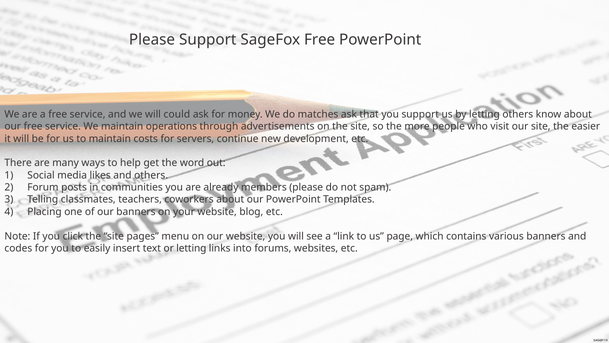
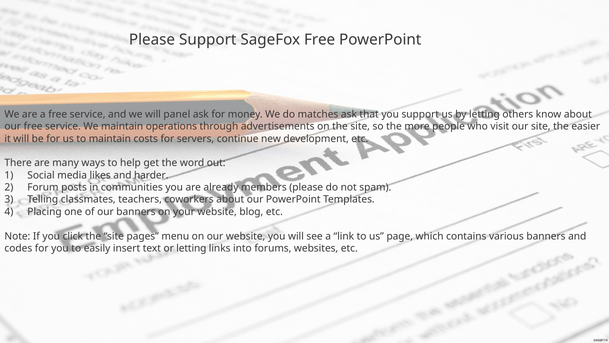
could: could -> panel
and others: others -> harder
